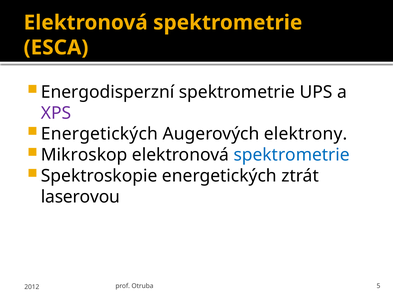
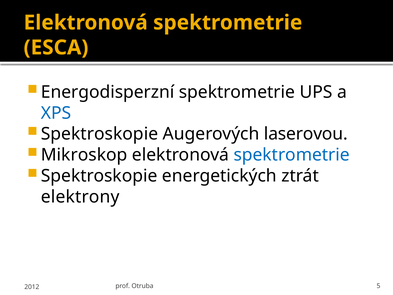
XPS colour: purple -> blue
Energetických at (99, 134): Energetických -> Spektroskopie
elektrony: elektrony -> laserovou
laserovou: laserovou -> elektrony
